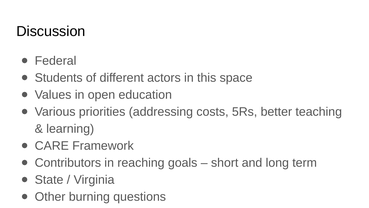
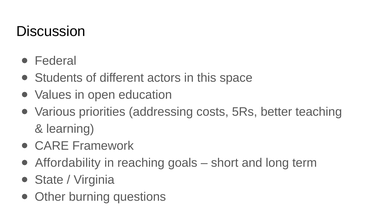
Contributors: Contributors -> Affordability
